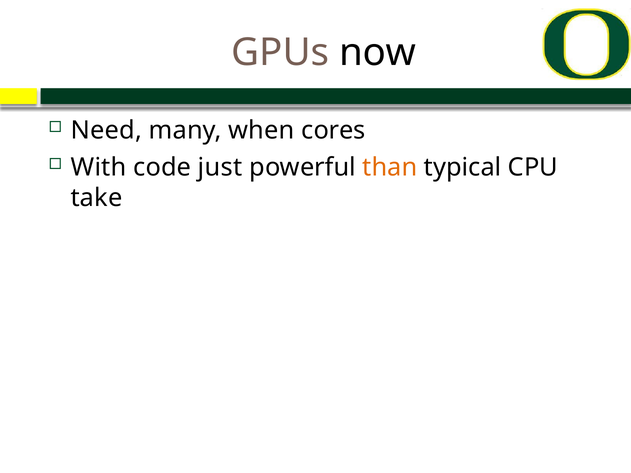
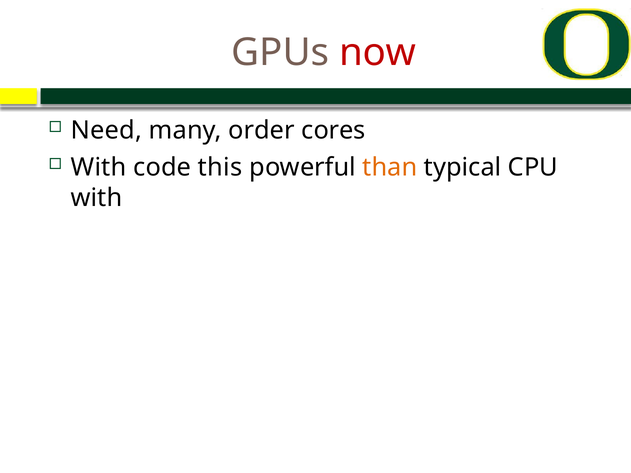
now colour: black -> red
when: when -> order
just: just -> this
take at (96, 198): take -> with
